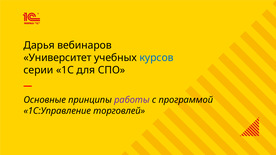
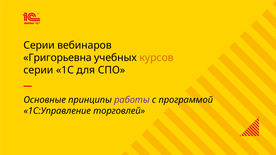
Дарья at (39, 45): Дарья -> Серии
Университет: Университет -> Григорьевна
курсов colour: blue -> orange
